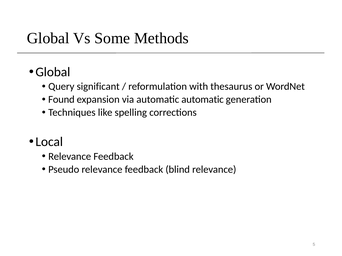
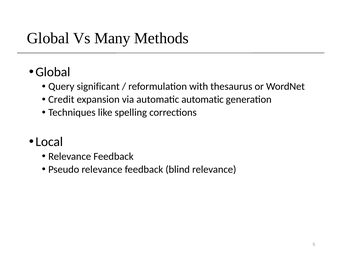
Some: Some -> Many
Found: Found -> Credit
